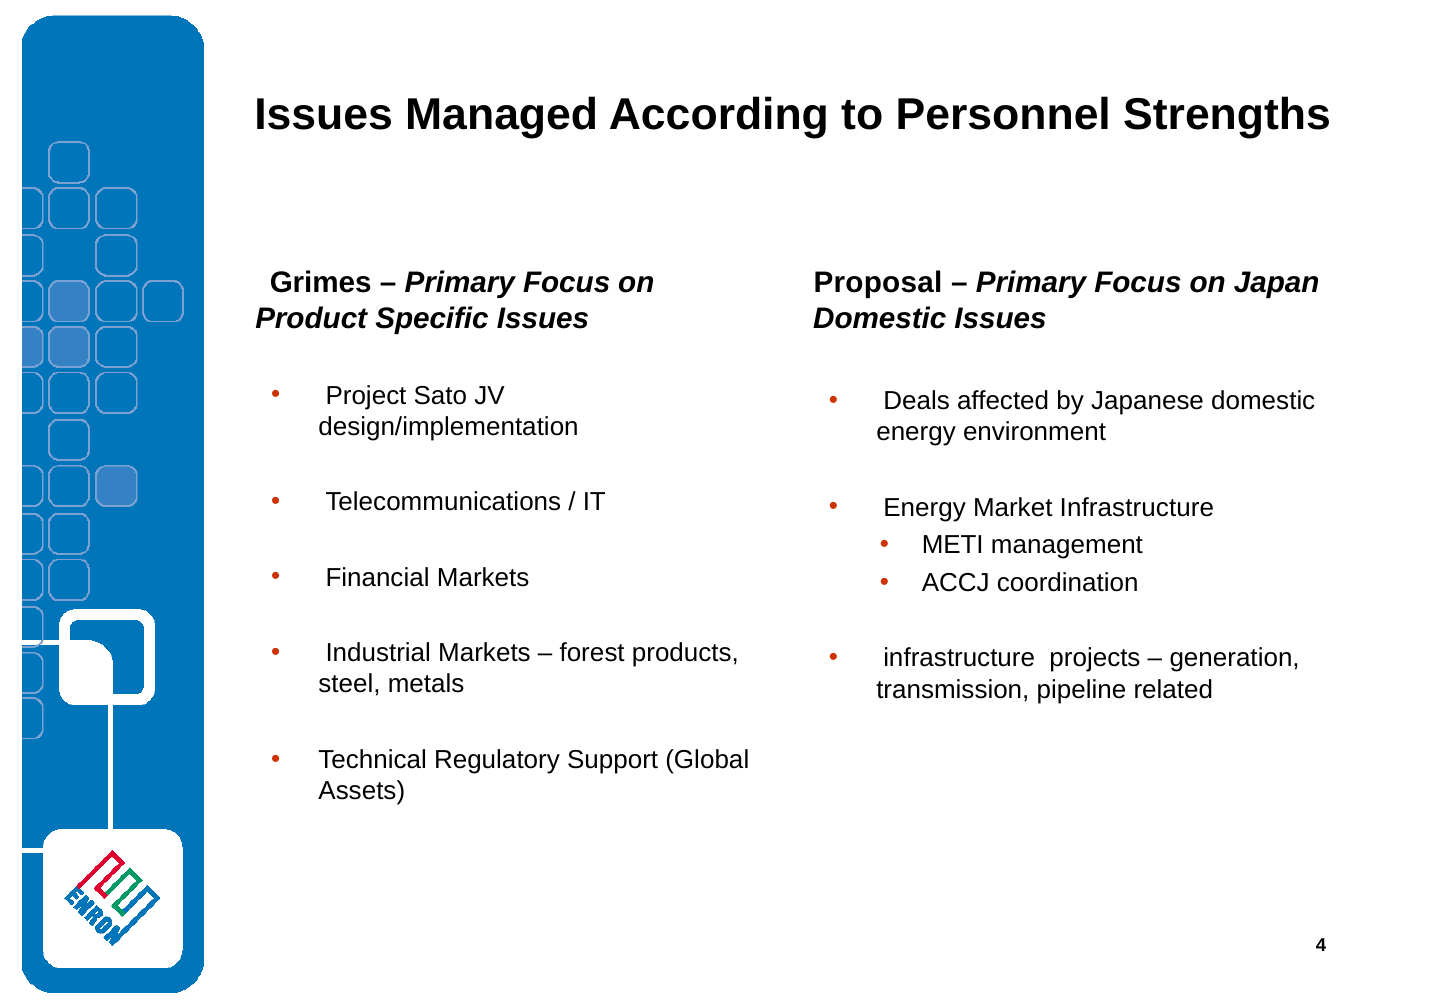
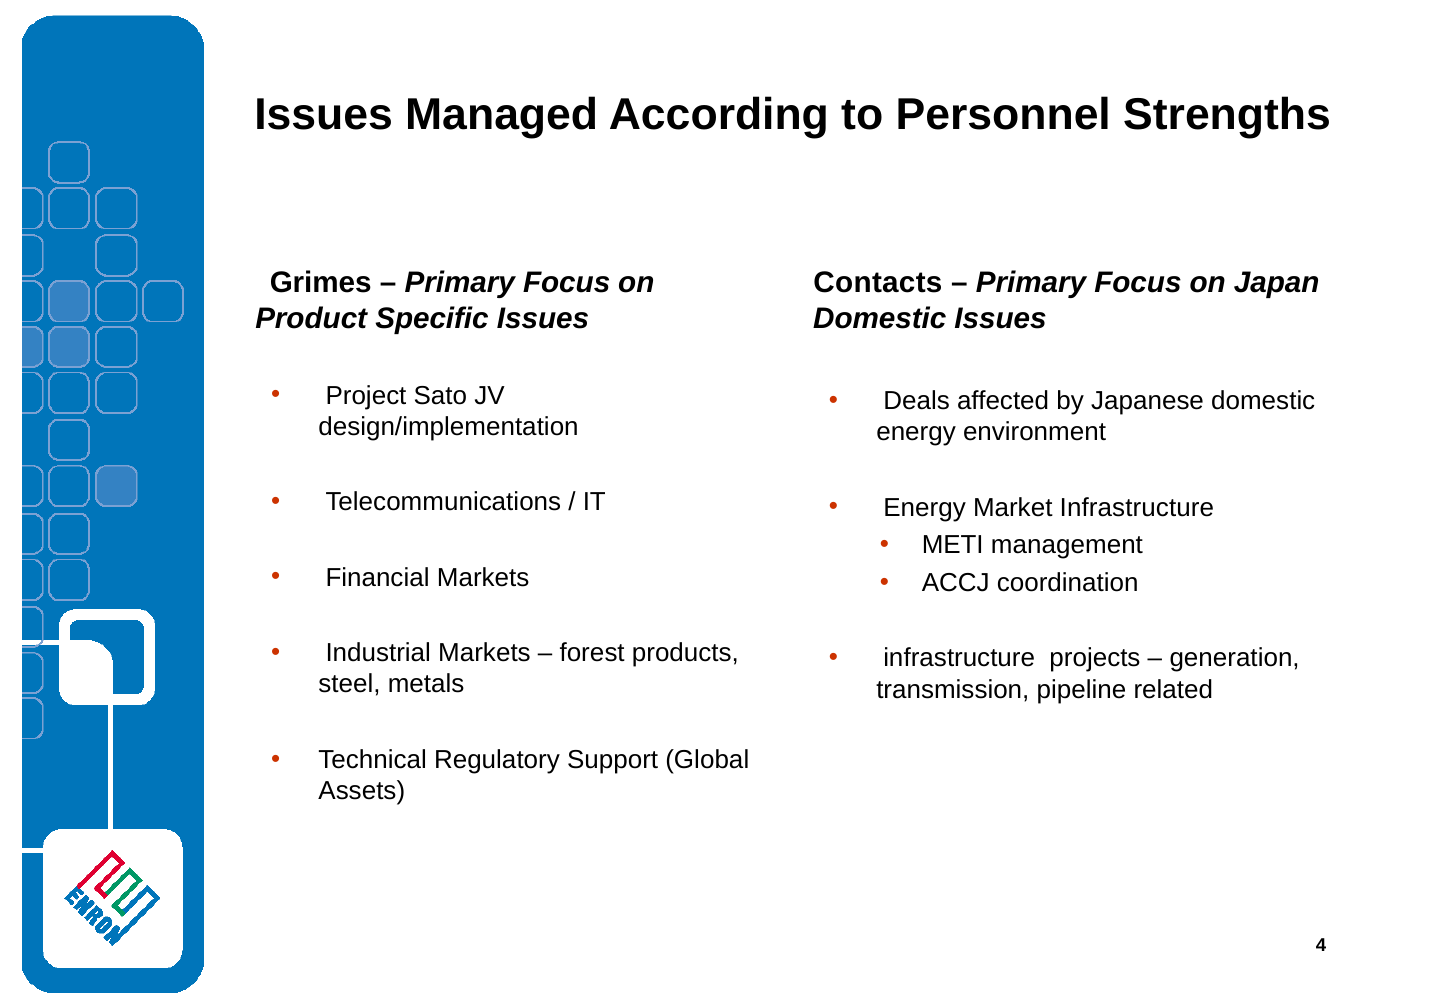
Proposal: Proposal -> Contacts
